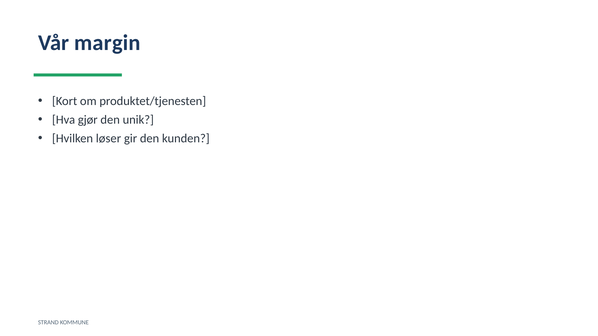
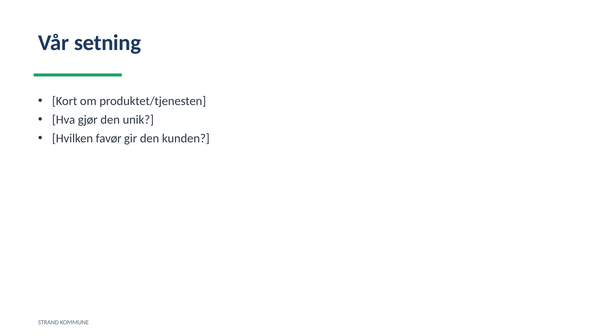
margin: margin -> setning
løser: løser -> favør
